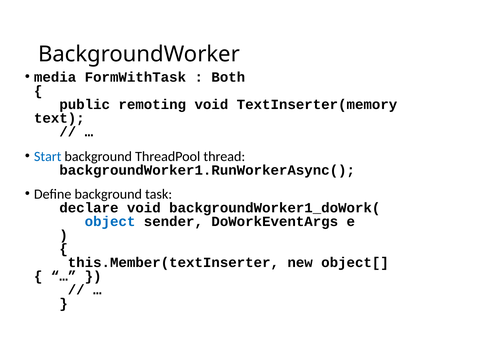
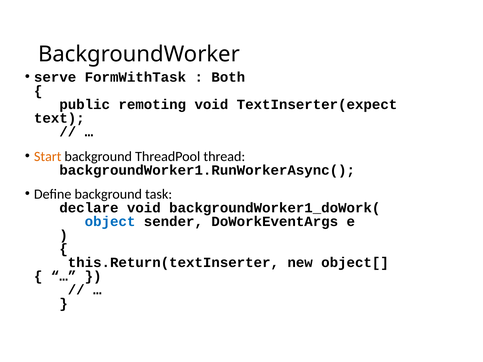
media: media -> serve
TextInserter(memory: TextInserter(memory -> TextInserter(expect
Start colour: blue -> orange
this.Member(textInserter: this.Member(textInserter -> this.Return(textInserter
